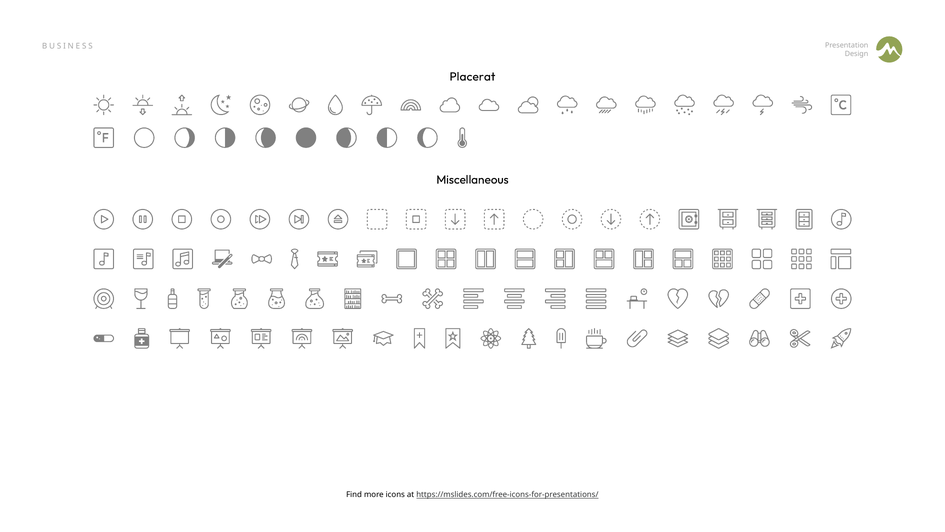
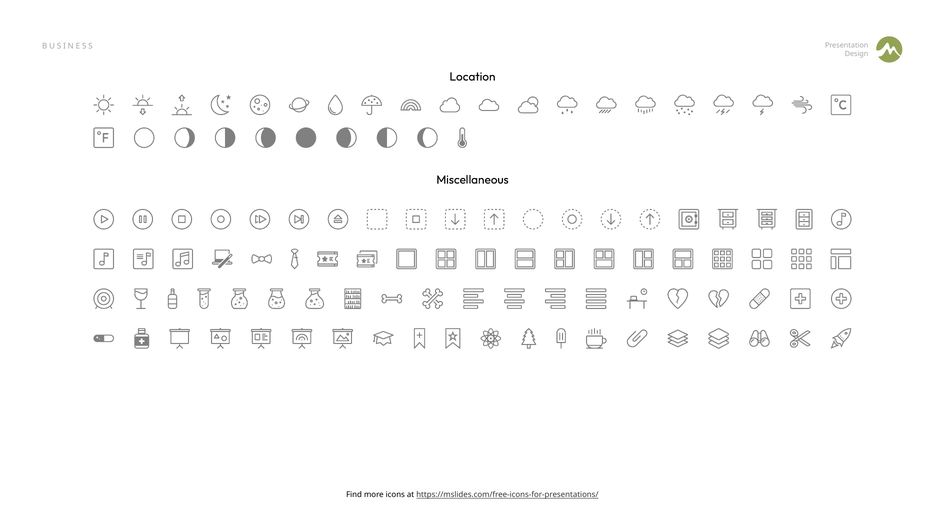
Placerat: Placerat -> Location
